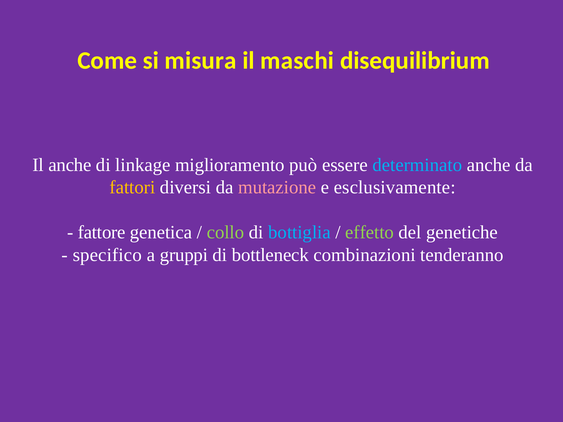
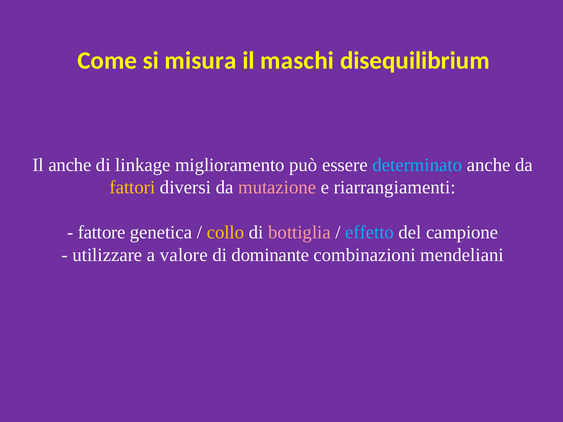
esclusivamente: esclusivamente -> riarrangiamenti
collo colour: light green -> yellow
bottiglia colour: light blue -> pink
effetto colour: light green -> light blue
genetiche: genetiche -> campione
specifico: specifico -> utilizzare
gruppi: gruppi -> valore
bottleneck: bottleneck -> dominante
tenderanno: tenderanno -> mendeliani
